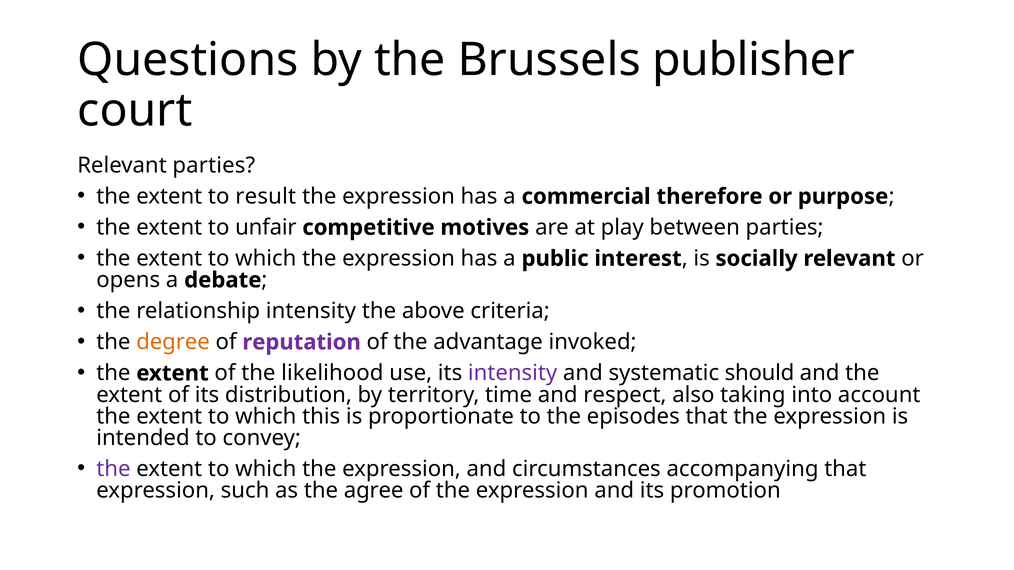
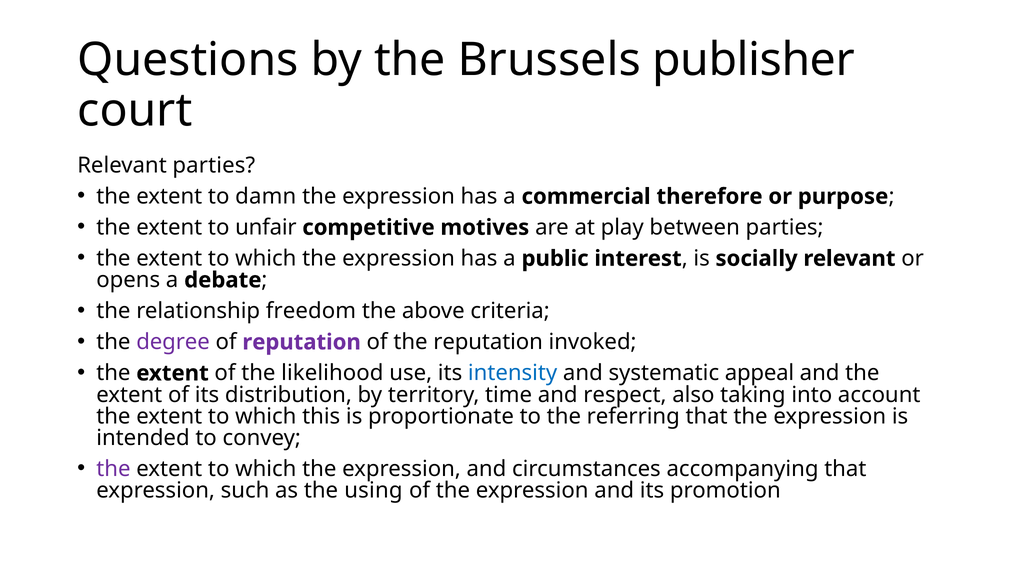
result: result -> damn
relationship intensity: intensity -> freedom
degree colour: orange -> purple
the advantage: advantage -> reputation
intensity at (513, 373) colour: purple -> blue
should: should -> appeal
episodes: episodes -> referring
agree: agree -> using
